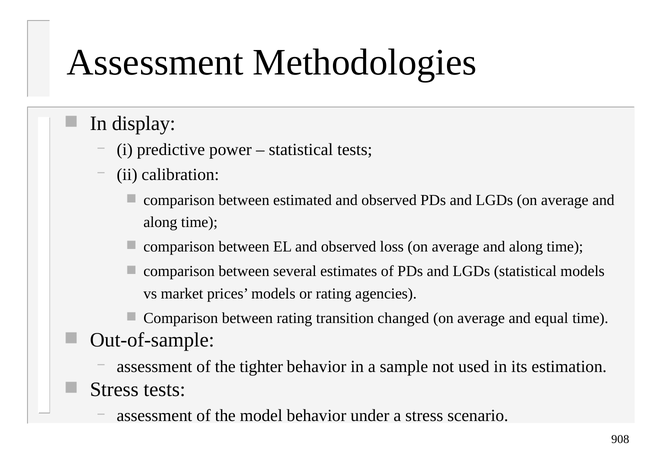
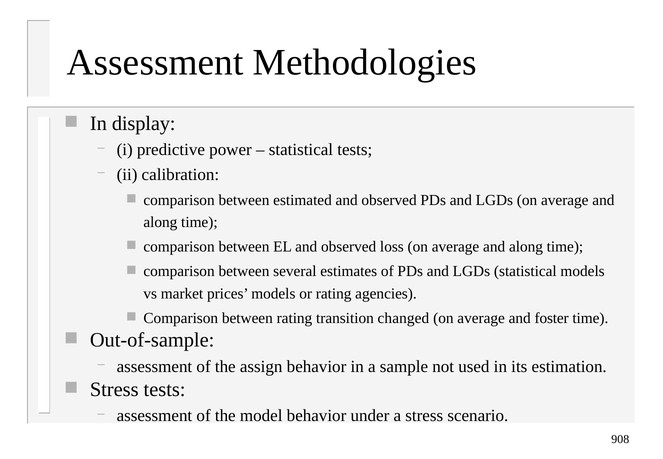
equal: equal -> foster
tighter: tighter -> assign
